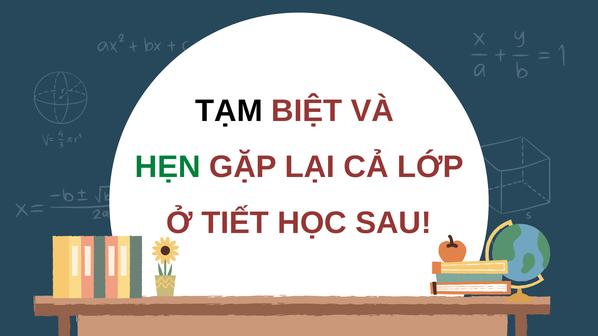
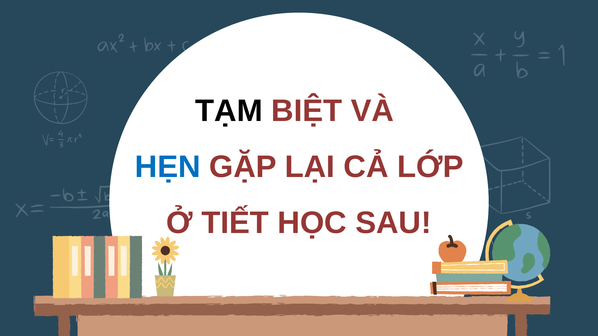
HẸN colour: green -> blue
